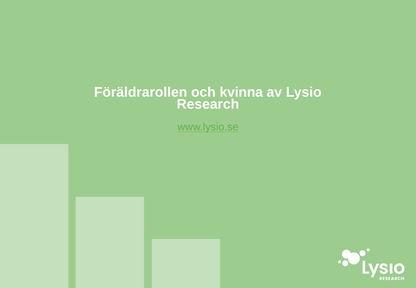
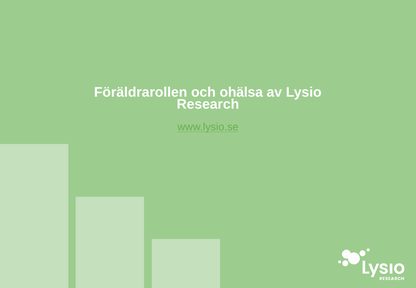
kvinna: kvinna -> ohälsa
